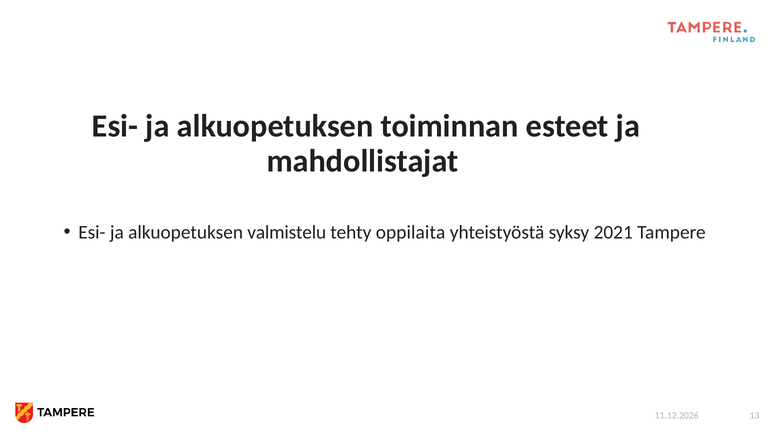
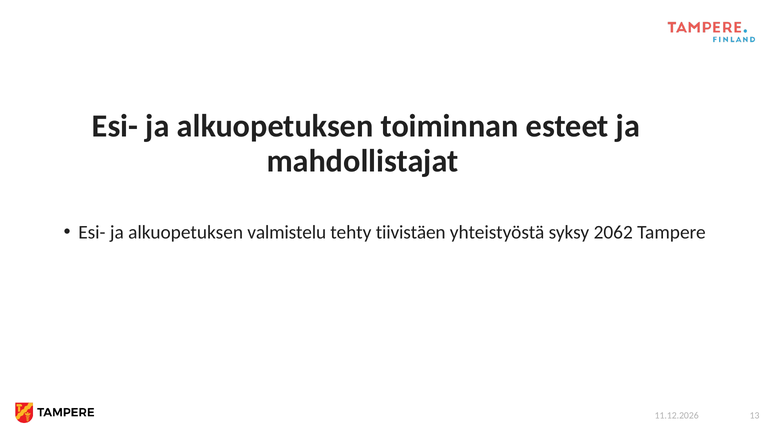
oppilaita: oppilaita -> tiivistäen
2021: 2021 -> 2062
